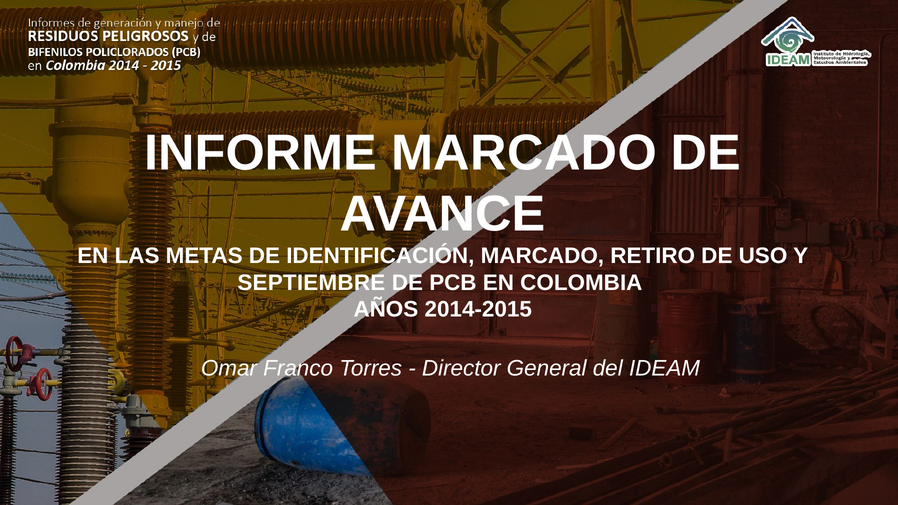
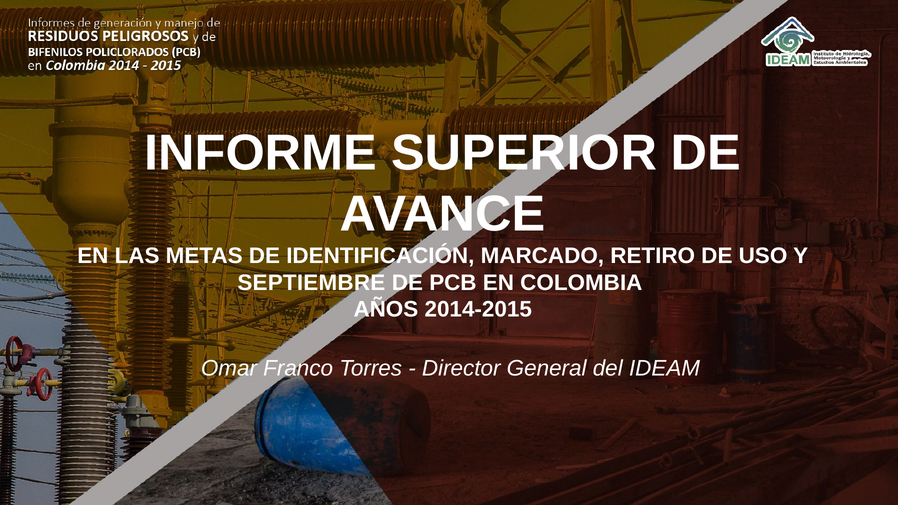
INFORME MARCADO: MARCADO -> SUPERIOR
